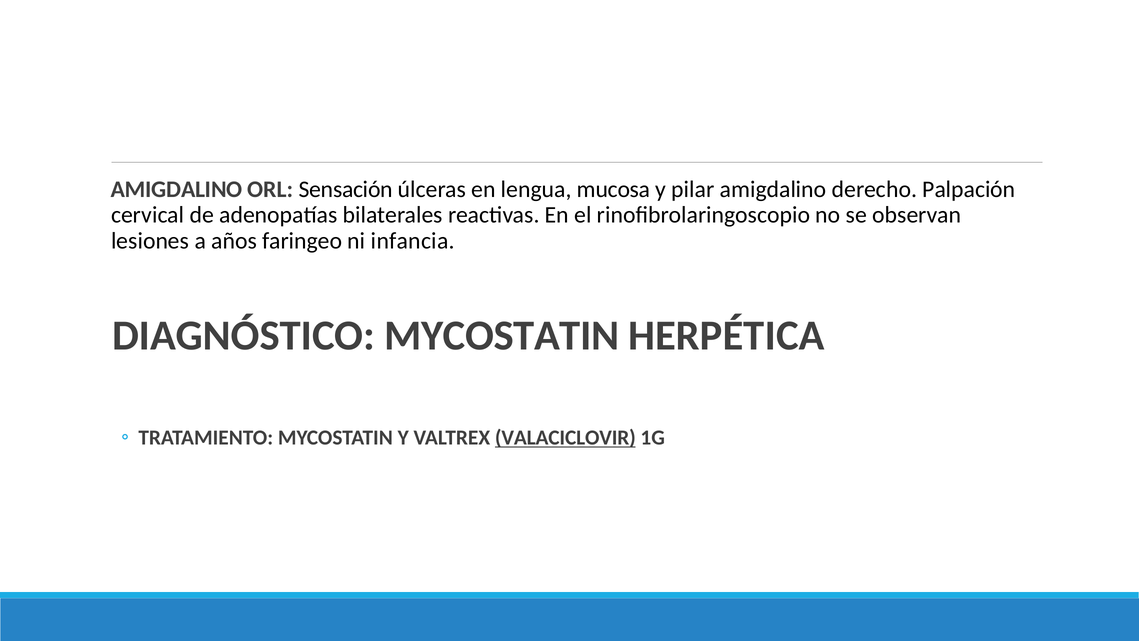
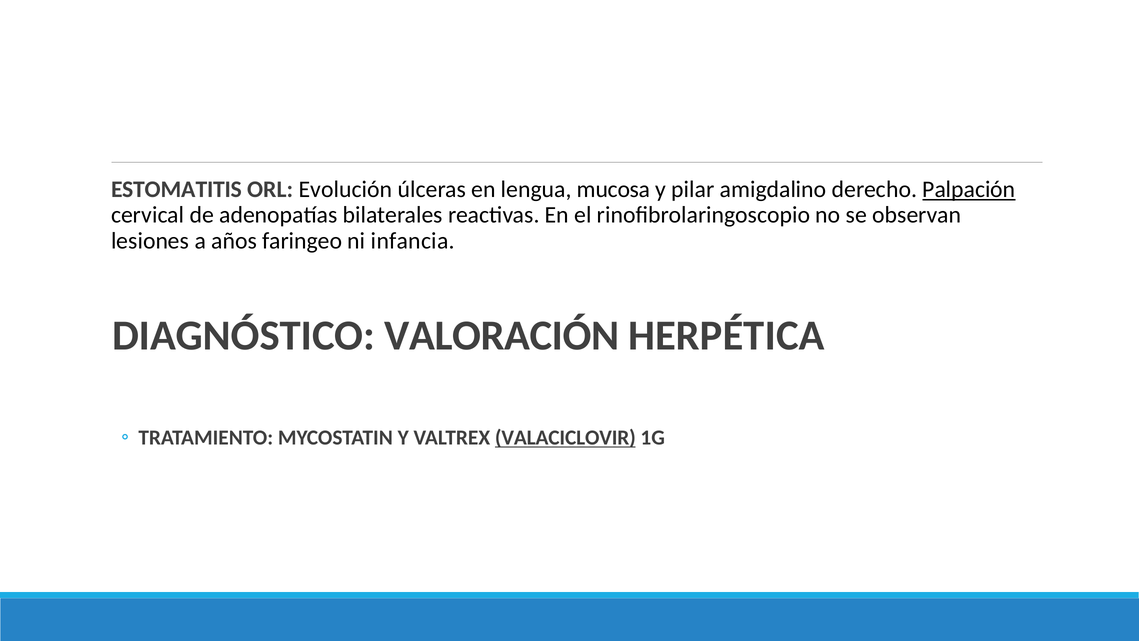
AMIGDALINO at (177, 189): AMIGDALINO -> ESTOMATITIS
Sensación: Sensación -> Evolución
Palpación underline: none -> present
DIAGNÓSTICO MYCOSTATIN: MYCOSTATIN -> VALORACIÓN
